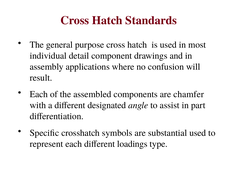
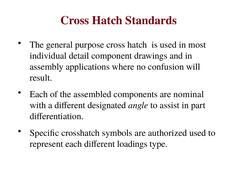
chamfer: chamfer -> nominal
substantial: substantial -> authorized
